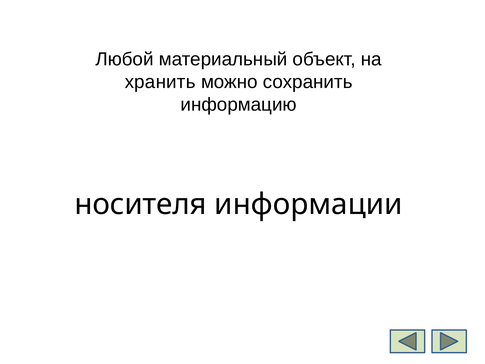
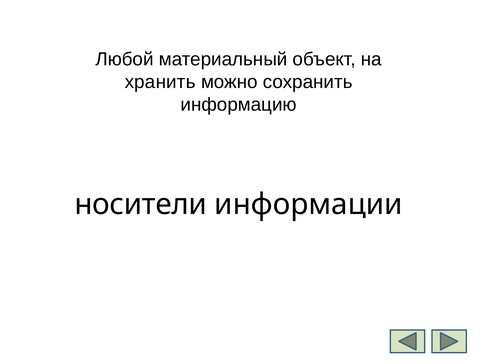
носителя: носителя -> носители
